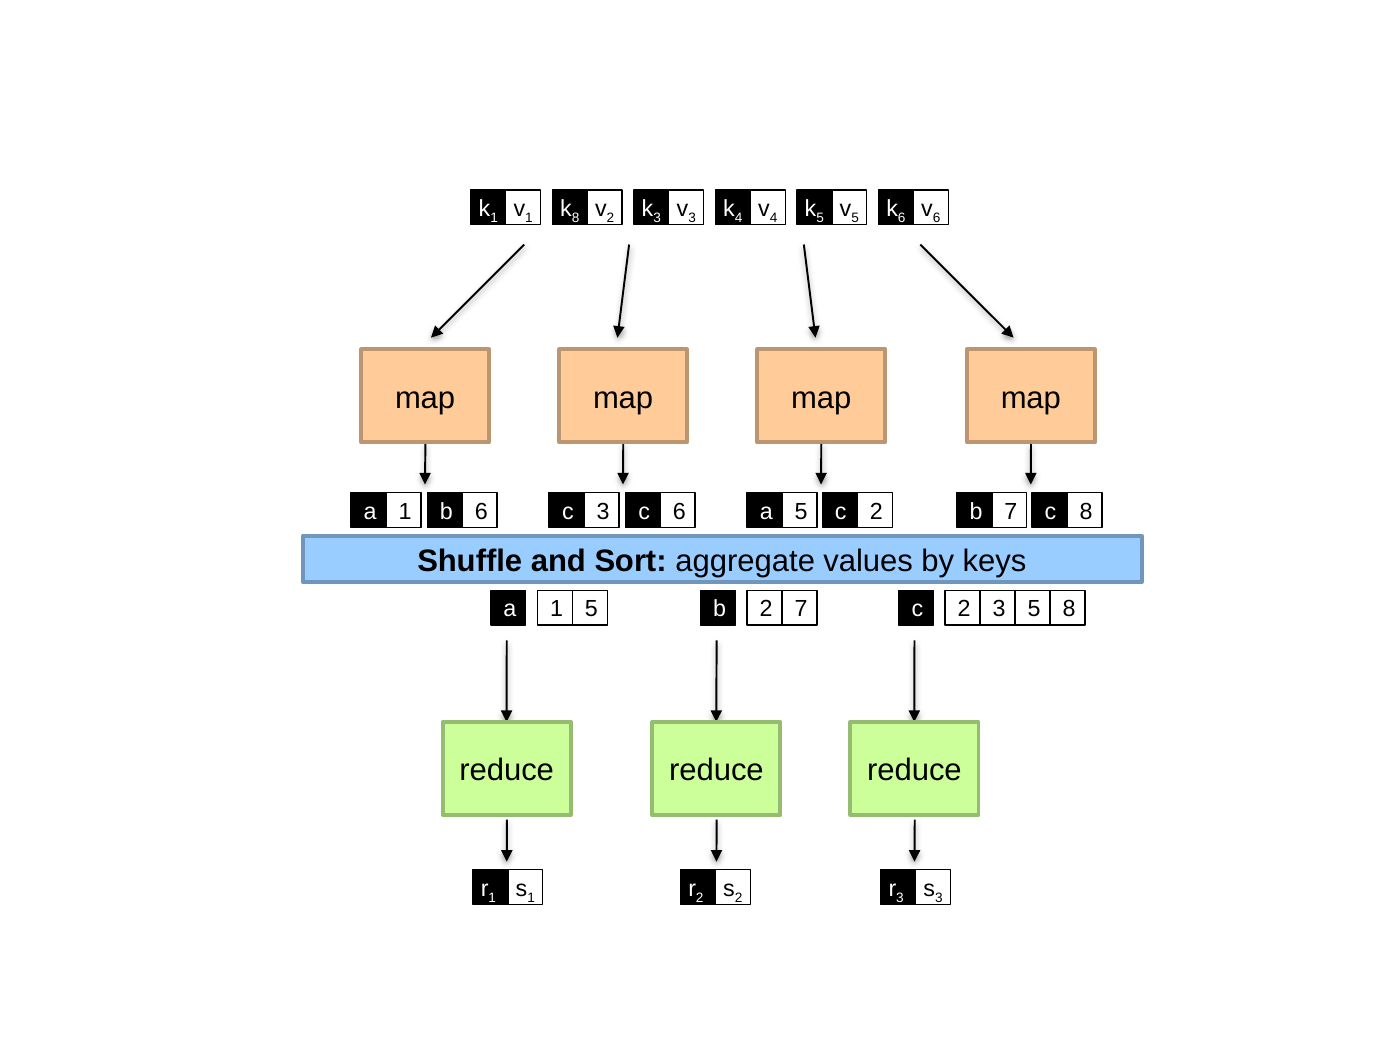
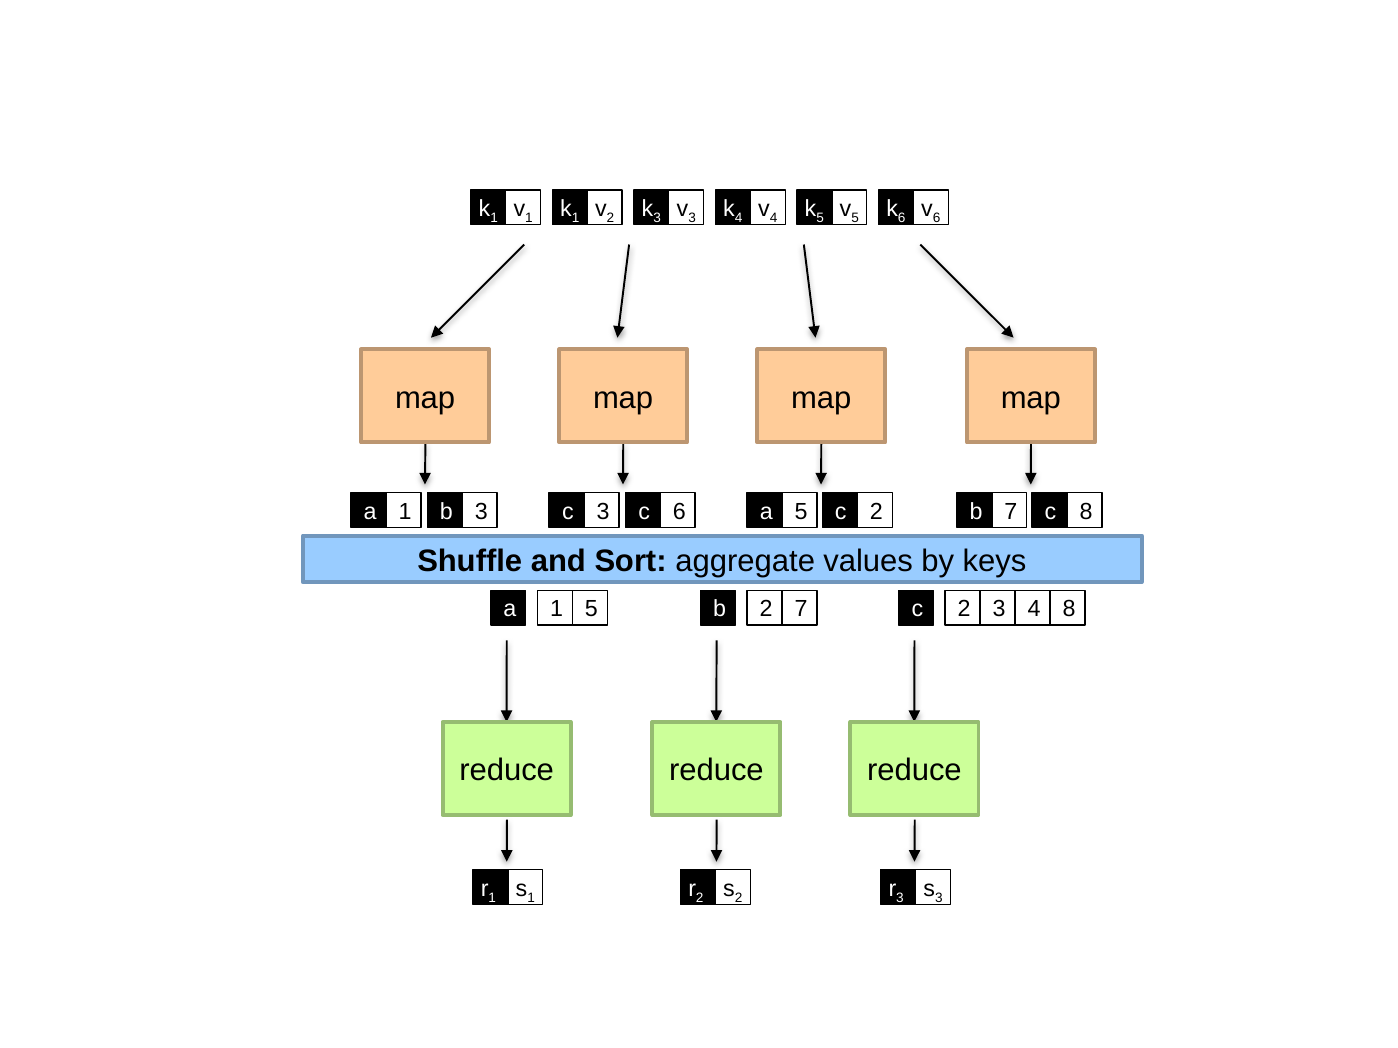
8 at (576, 218): 8 -> 1
1 6: 6 -> 3
3 5: 5 -> 4
